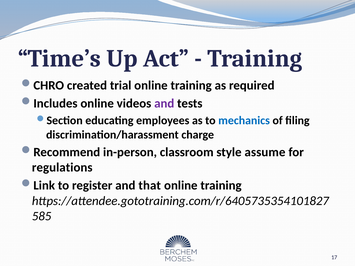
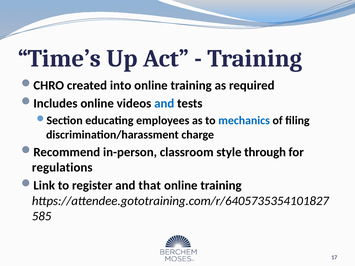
trial: trial -> into
and at (164, 103) colour: purple -> blue
assume: assume -> through
